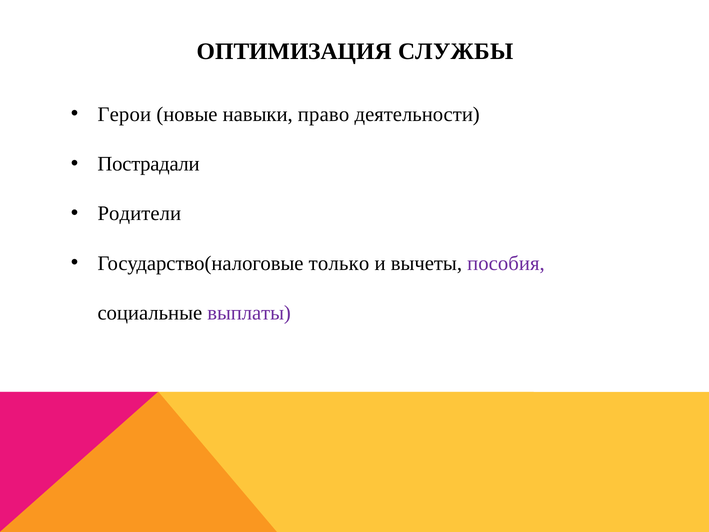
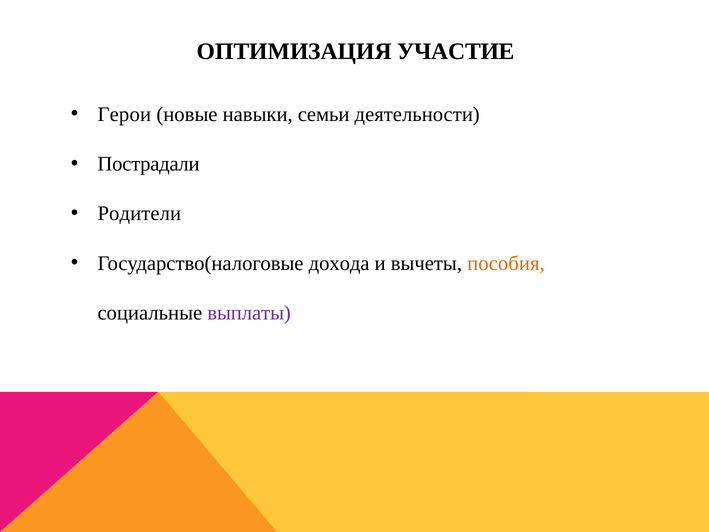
СЛУЖБЫ: СЛУЖБЫ -> УЧАСТИЕ
право: право -> семьи
только: только -> дохода
пособия colour: purple -> orange
